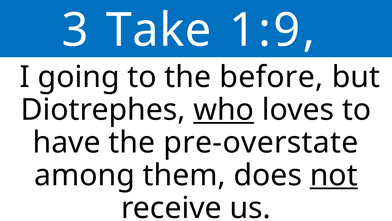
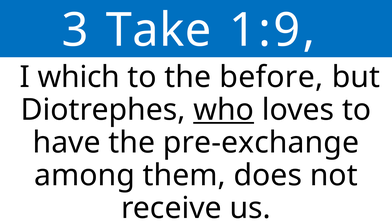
going: going -> which
pre-overstate: pre-overstate -> pre-exchange
not underline: present -> none
